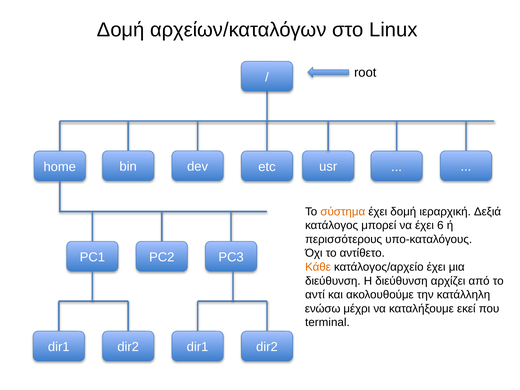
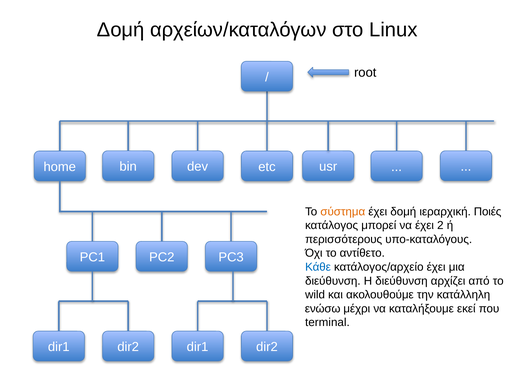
Δεξιά: Δεξιά -> Ποιές
6: 6 -> 2
Κάθε colour: orange -> blue
αντί: αντί -> wild
